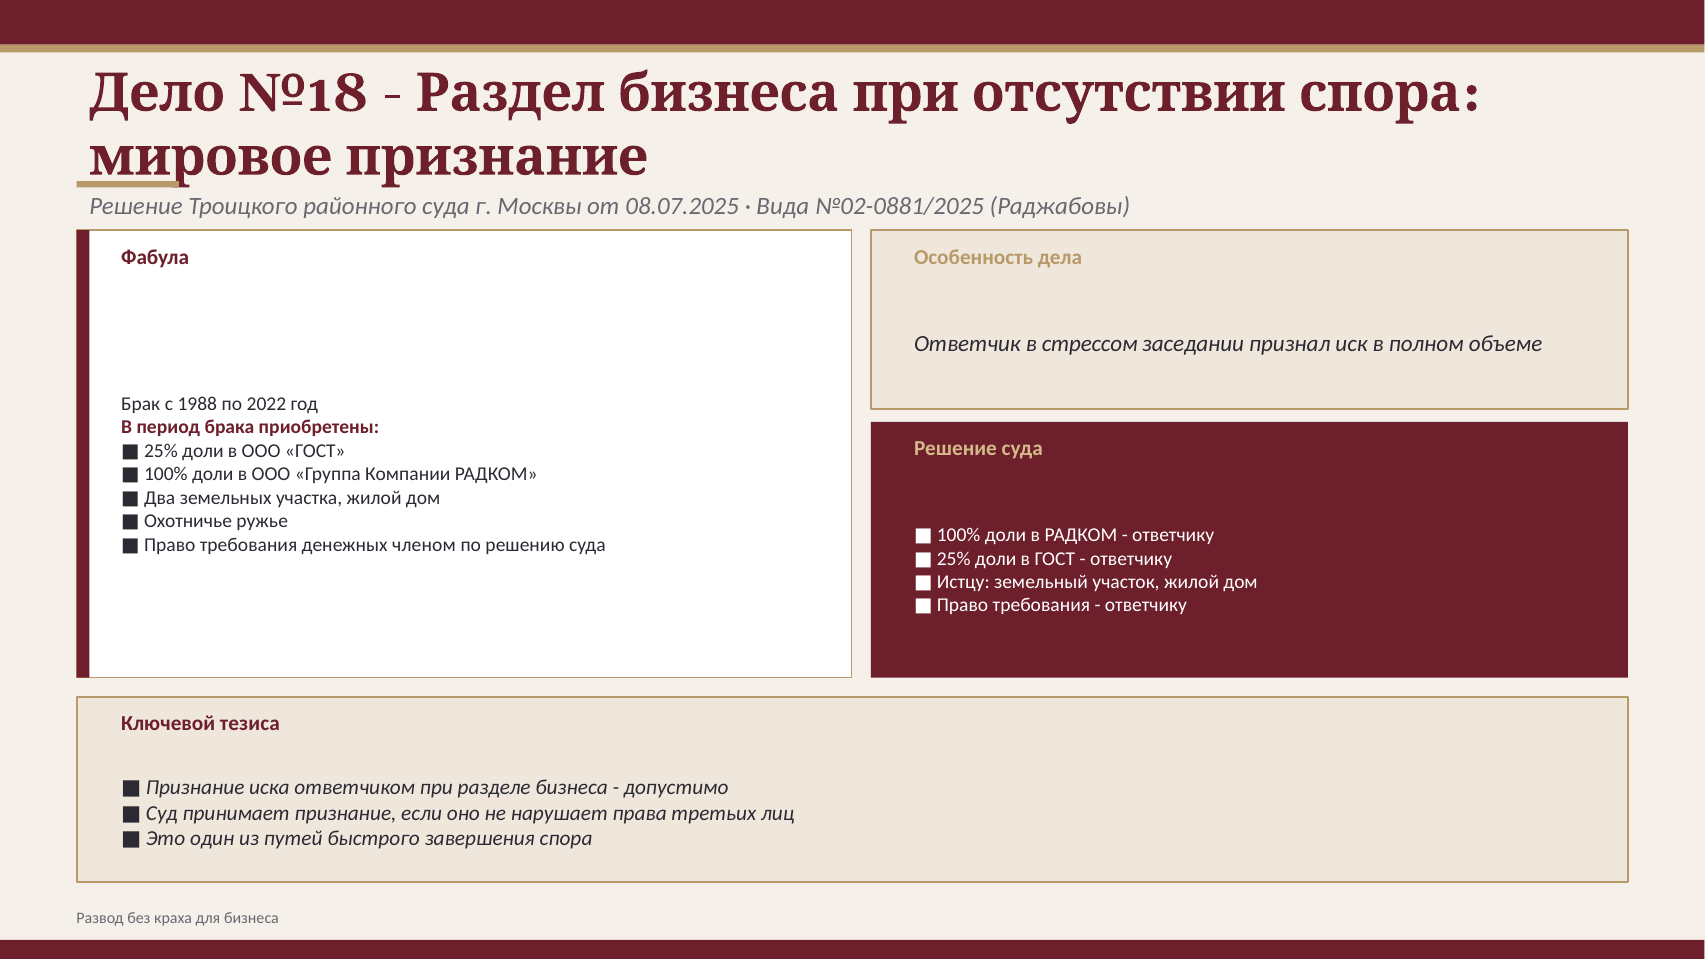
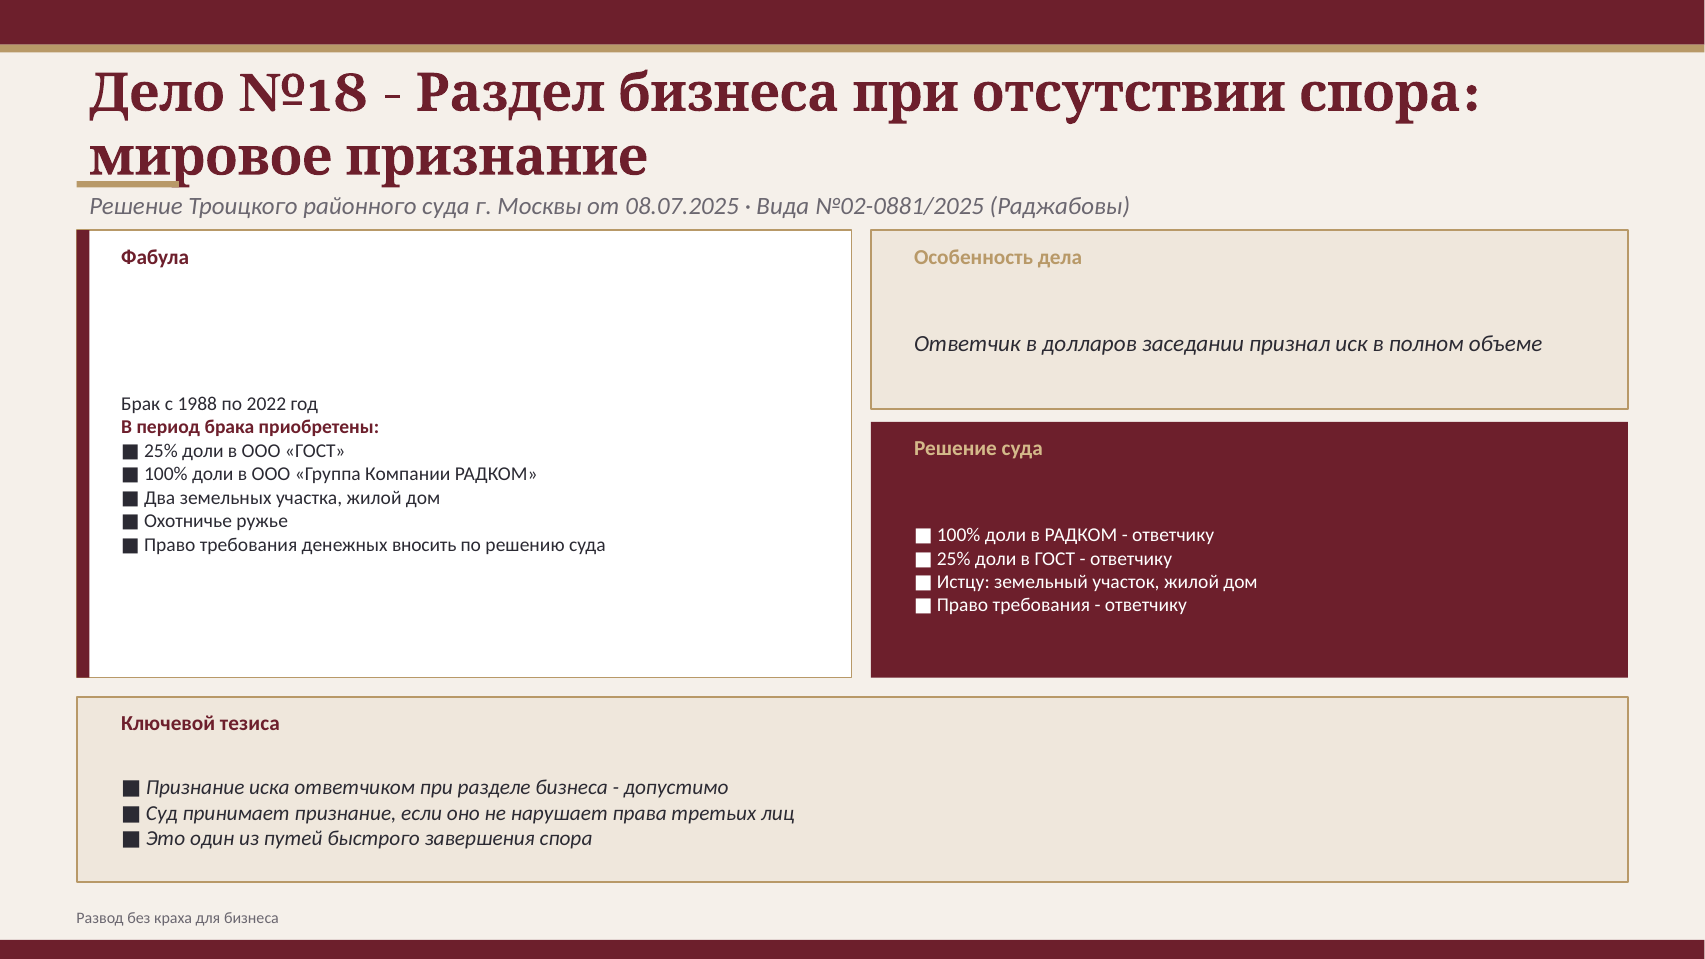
стрессом: стрессом -> долларов
членом: членом -> вносить
